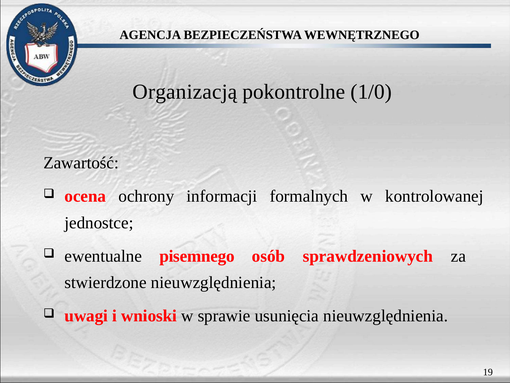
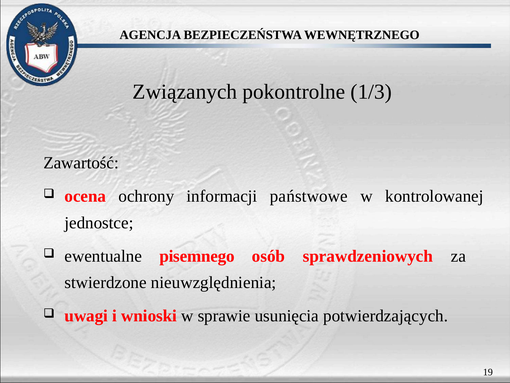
Organizacją: Organizacją -> Związanych
1/0: 1/0 -> 1/3
formalnych: formalnych -> państwowe
usunięcia nieuwzględnienia: nieuwzględnienia -> potwierdzających
